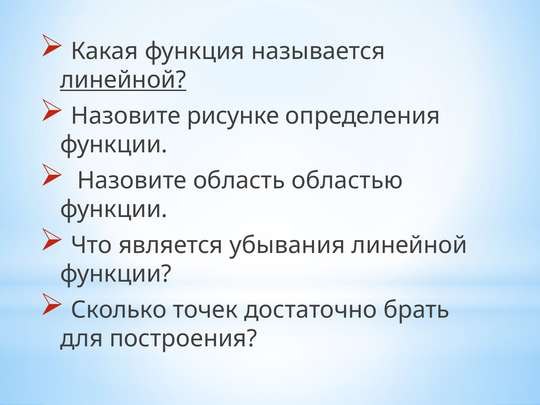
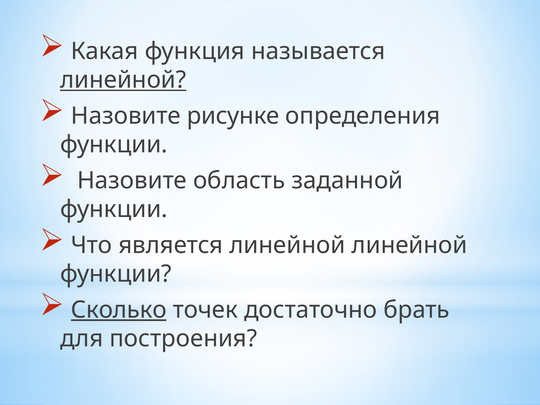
областью: областью -> заданной
является убывания: убывания -> линейной
Сколько underline: none -> present
